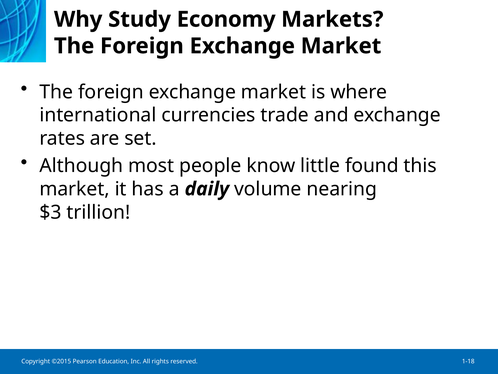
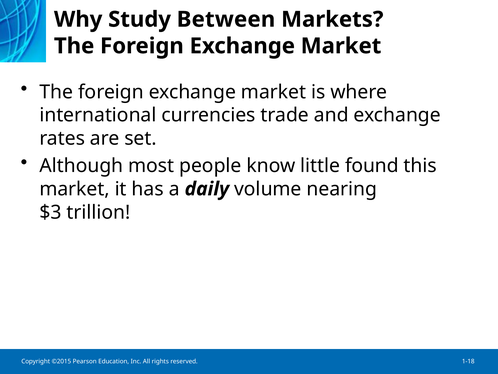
Economy: Economy -> Between
